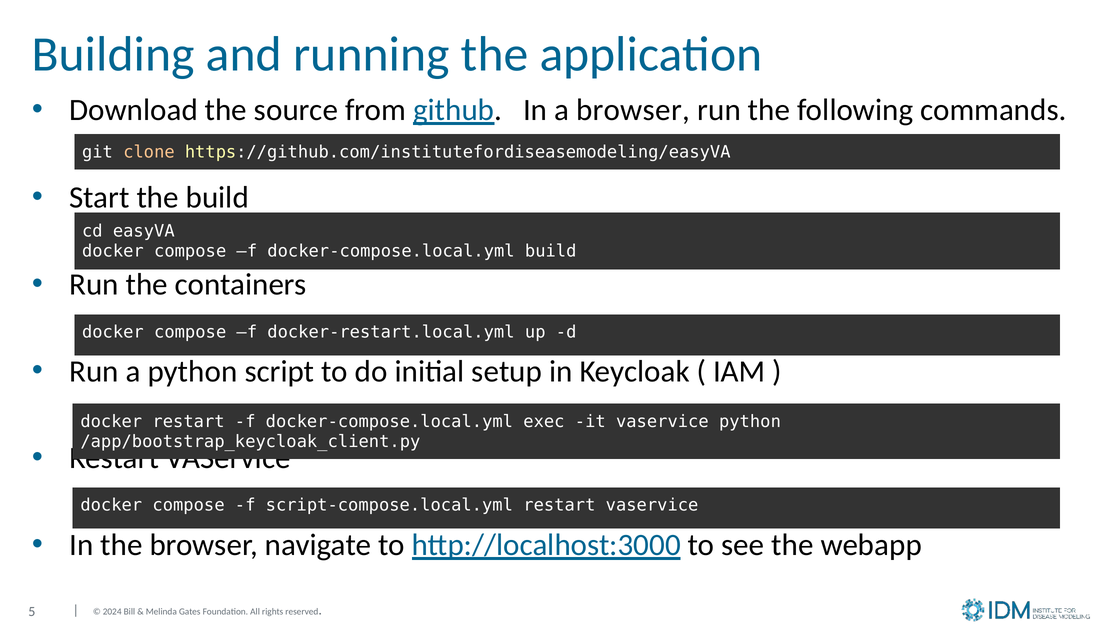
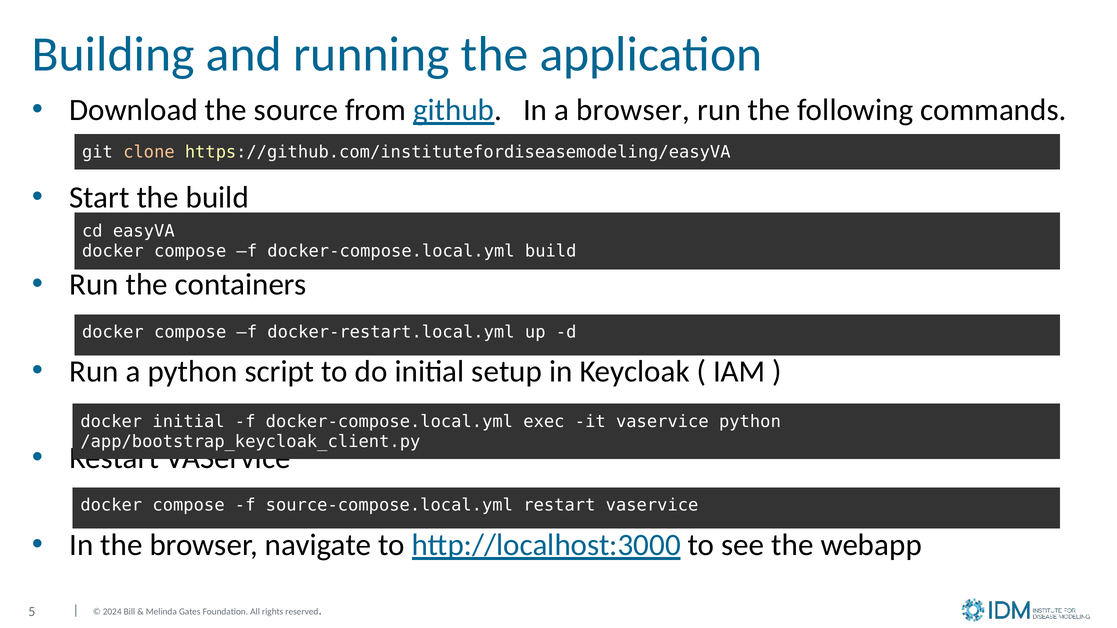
docker restart: restart -> initial
script-compose.local.yml: script-compose.local.yml -> source-compose.local.yml
